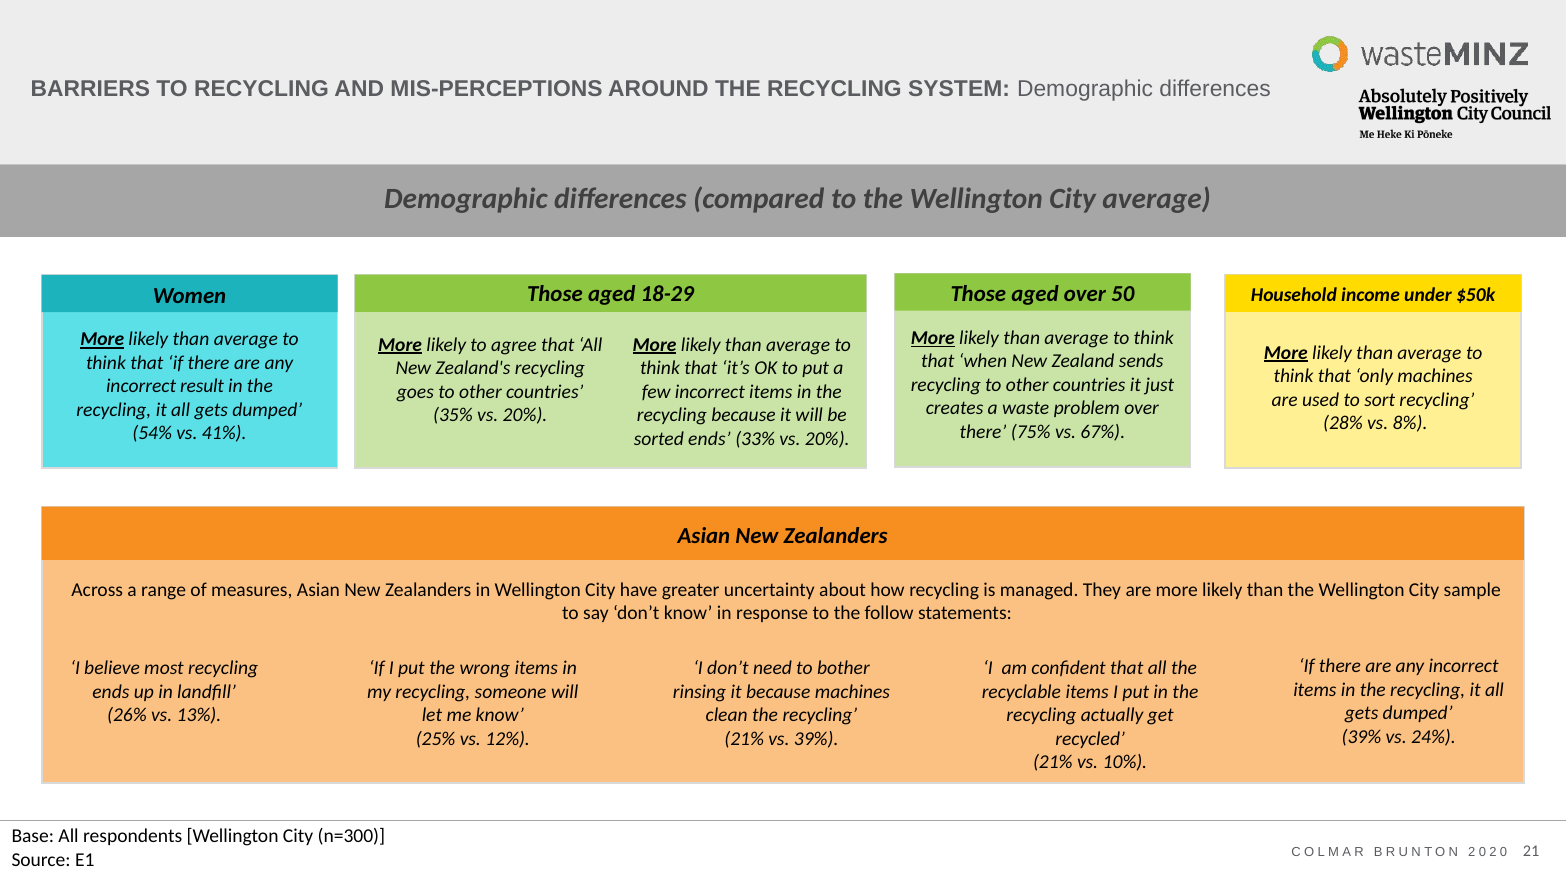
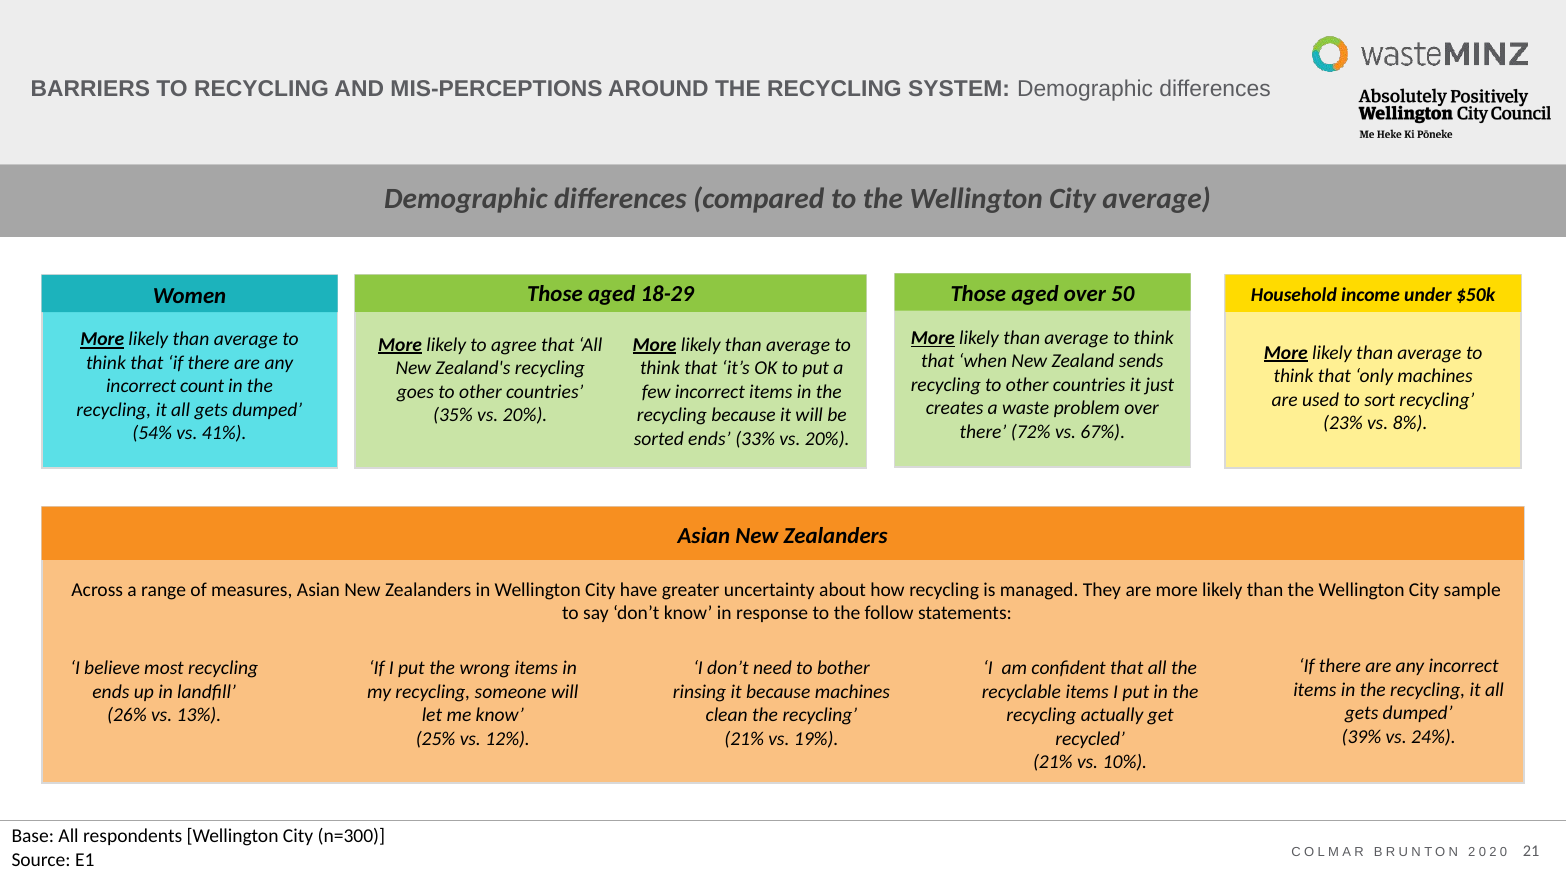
result: result -> count
28%: 28% -> 23%
75%: 75% -> 72%
vs 39%: 39% -> 19%
